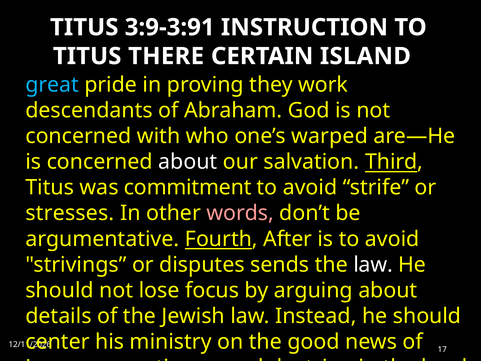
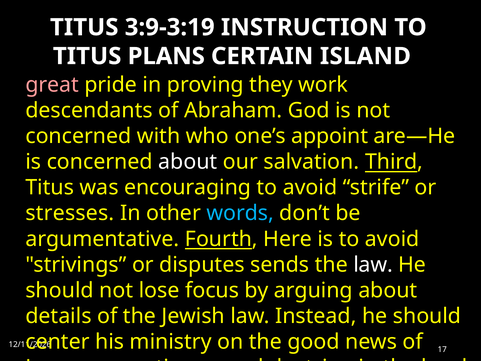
3:9-3:91: 3:9-3:91 -> 3:9-3:19
THERE: THERE -> PLANS
great colour: light blue -> pink
warped: warped -> appoint
commitment: commitment -> encouraging
words colour: pink -> light blue
After: After -> Here
